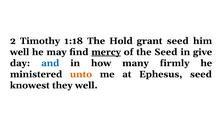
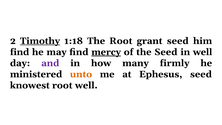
Timothy underline: none -> present
The Hold: Hold -> Root
well at (20, 52): well -> find
in give: give -> well
and colour: blue -> purple
knowest they: they -> root
